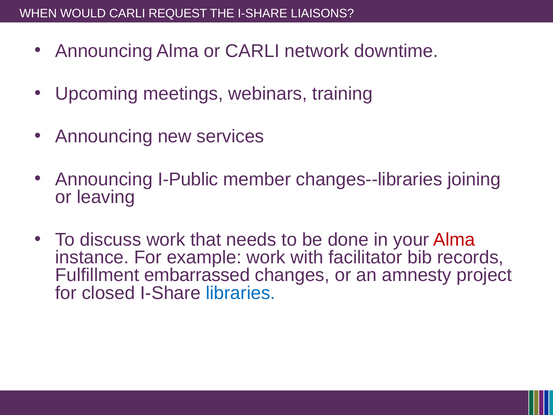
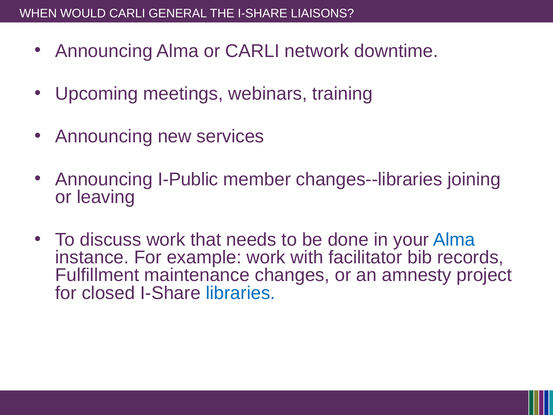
REQUEST: REQUEST -> GENERAL
Alma at (454, 240) colour: red -> blue
embarrassed: embarrassed -> maintenance
